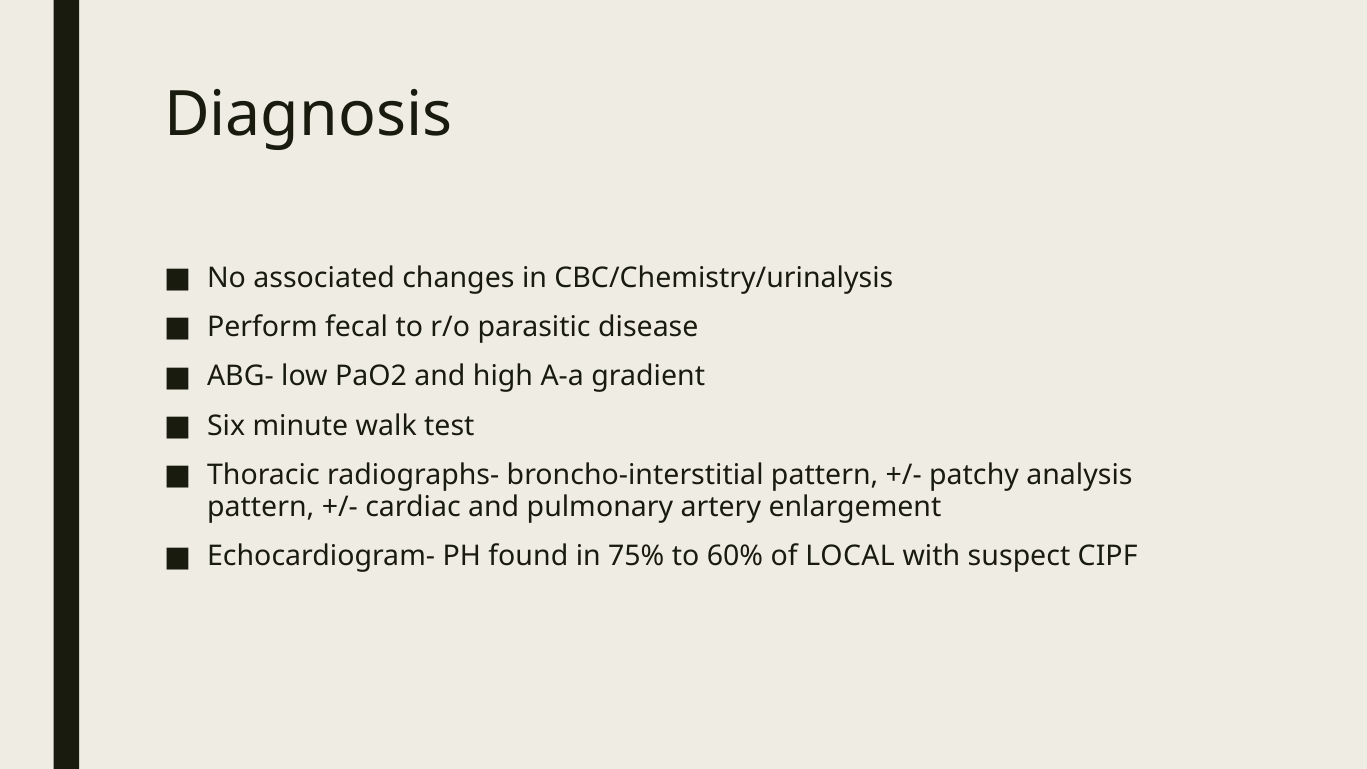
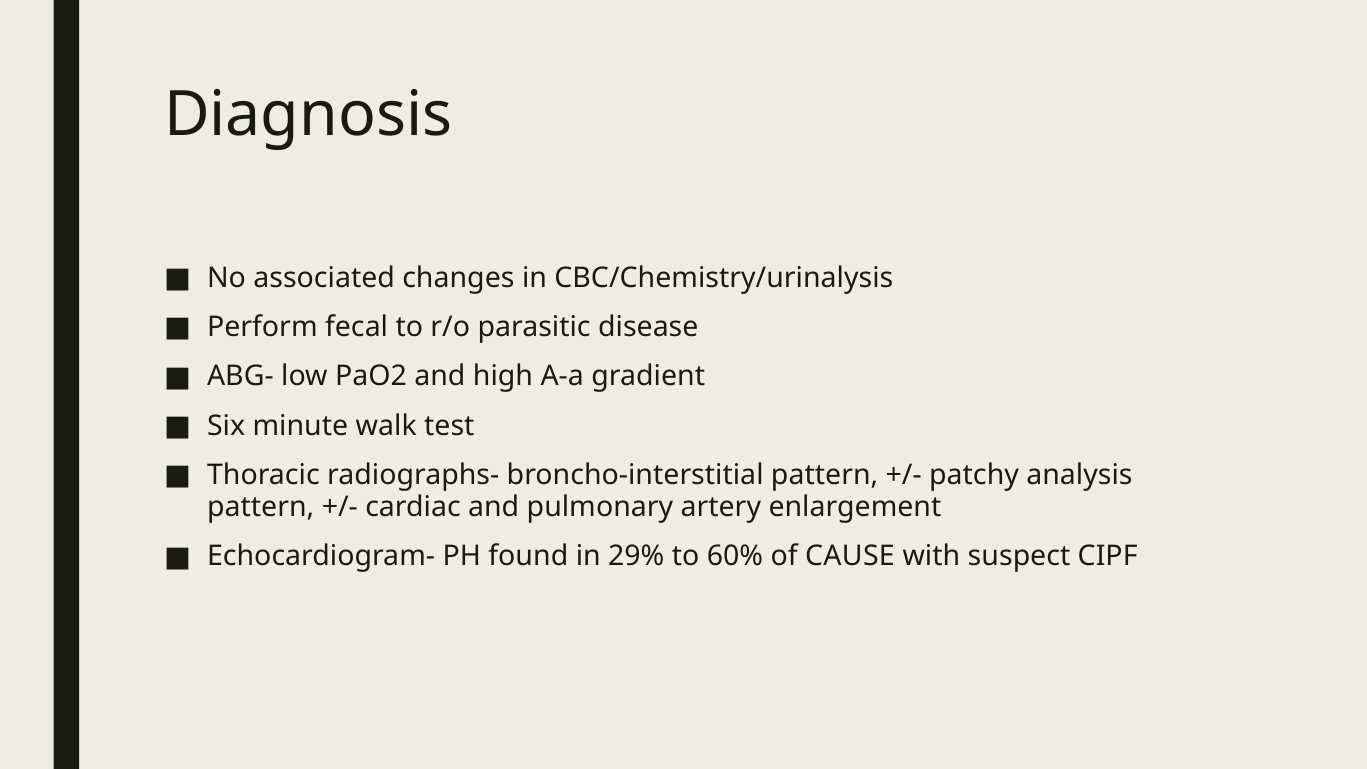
75%: 75% -> 29%
LOCAL: LOCAL -> CAUSE
